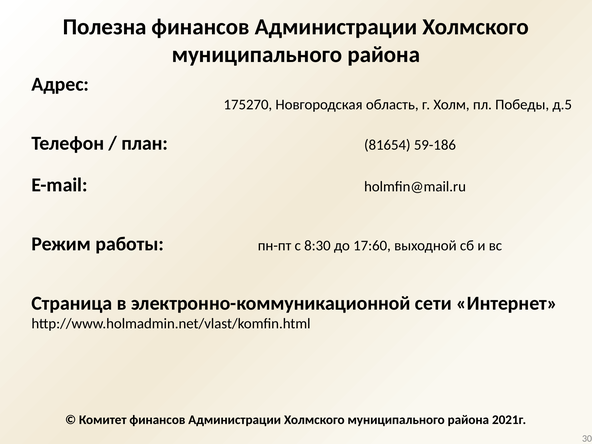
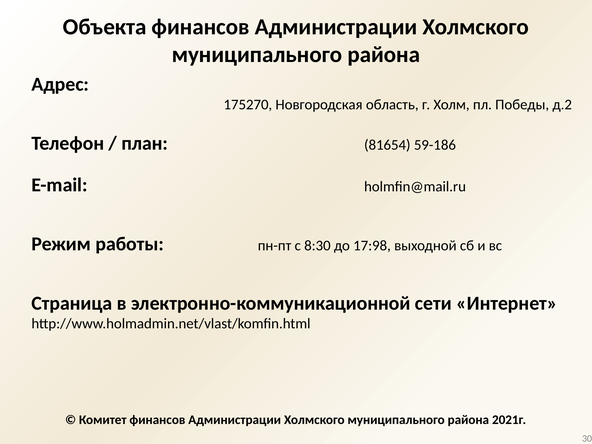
Полезна: Полезна -> Объекта
д.5: д.5 -> д.2
17:60: 17:60 -> 17:98
